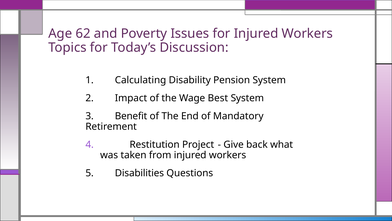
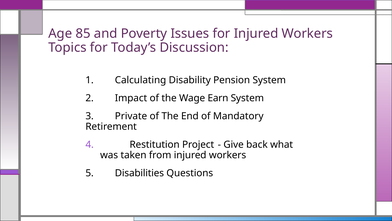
62: 62 -> 85
Best: Best -> Earn
Benefit: Benefit -> Private
